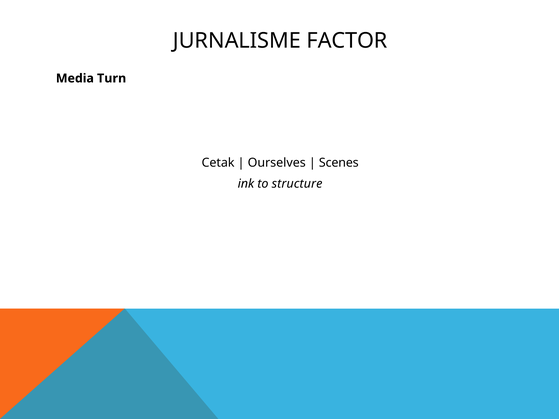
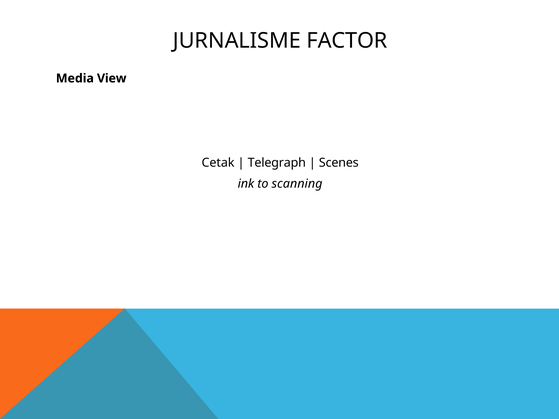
Turn: Turn -> View
Ourselves: Ourselves -> Telegraph
structure: structure -> scanning
